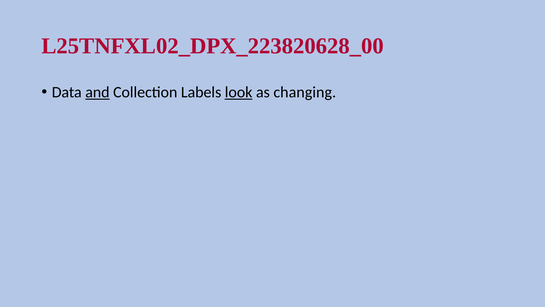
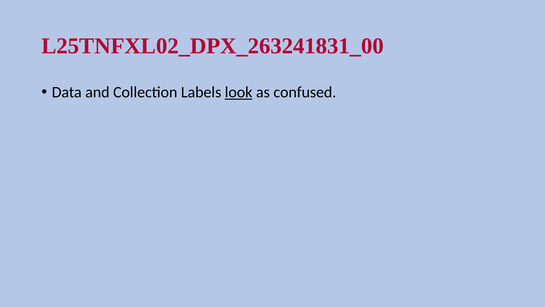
L25TNFXL02_DPX_223820628_00: L25TNFXL02_DPX_223820628_00 -> L25TNFXL02_DPX_263241831_00
and underline: present -> none
changing: changing -> confused
